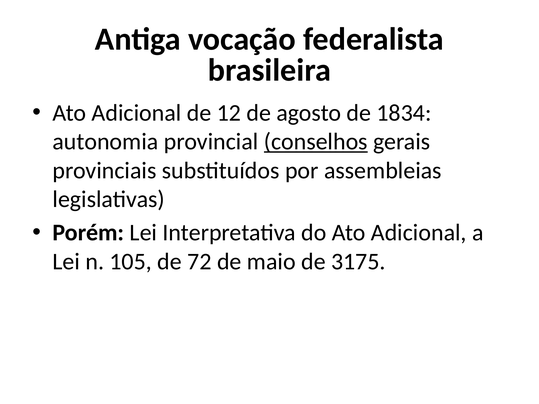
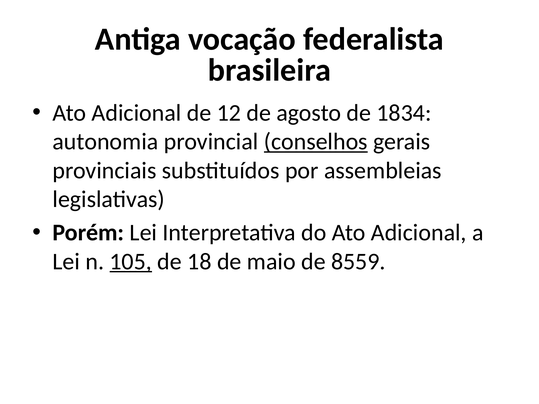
105 underline: none -> present
72: 72 -> 18
3175: 3175 -> 8559
